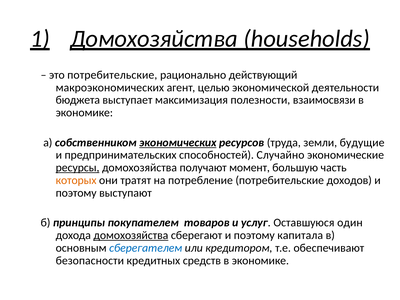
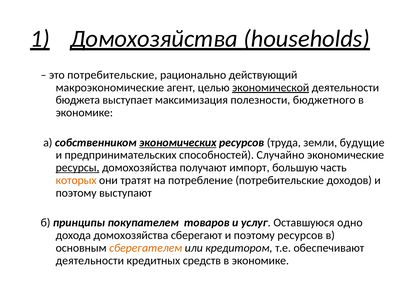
макроэкономических: макроэкономических -> макроэкономические
экономической underline: none -> present
взаимосвязи: взаимосвязи -> бюджетного
момент: момент -> импорт
один: один -> одно
домохозяйства at (131, 235) underline: present -> none
поэтому капитала: капитала -> ресурсов
сберегателем colour: blue -> orange
безопасности at (90, 261): безопасности -> деятельности
